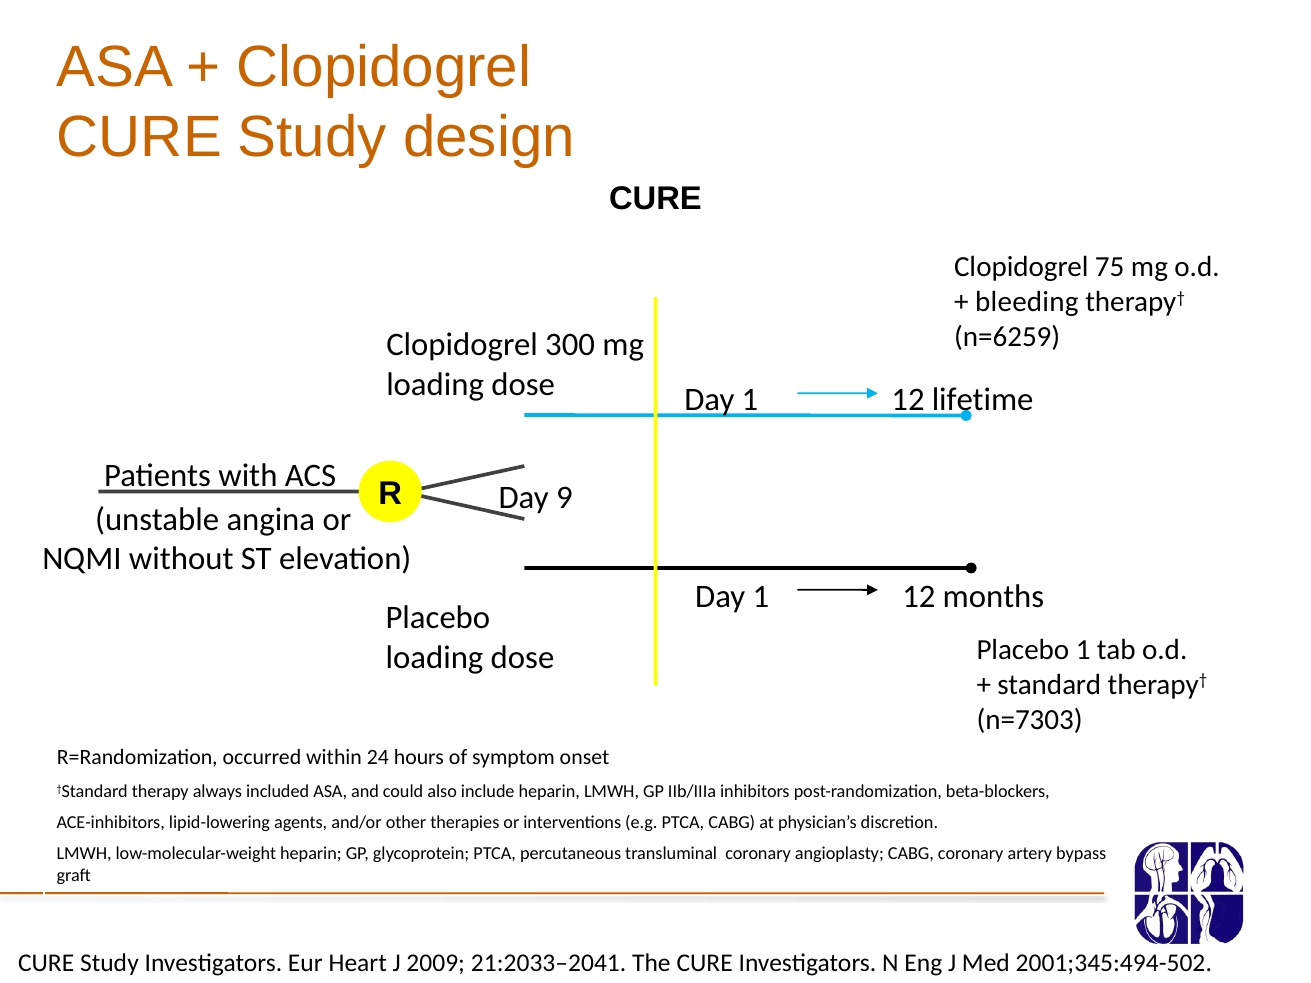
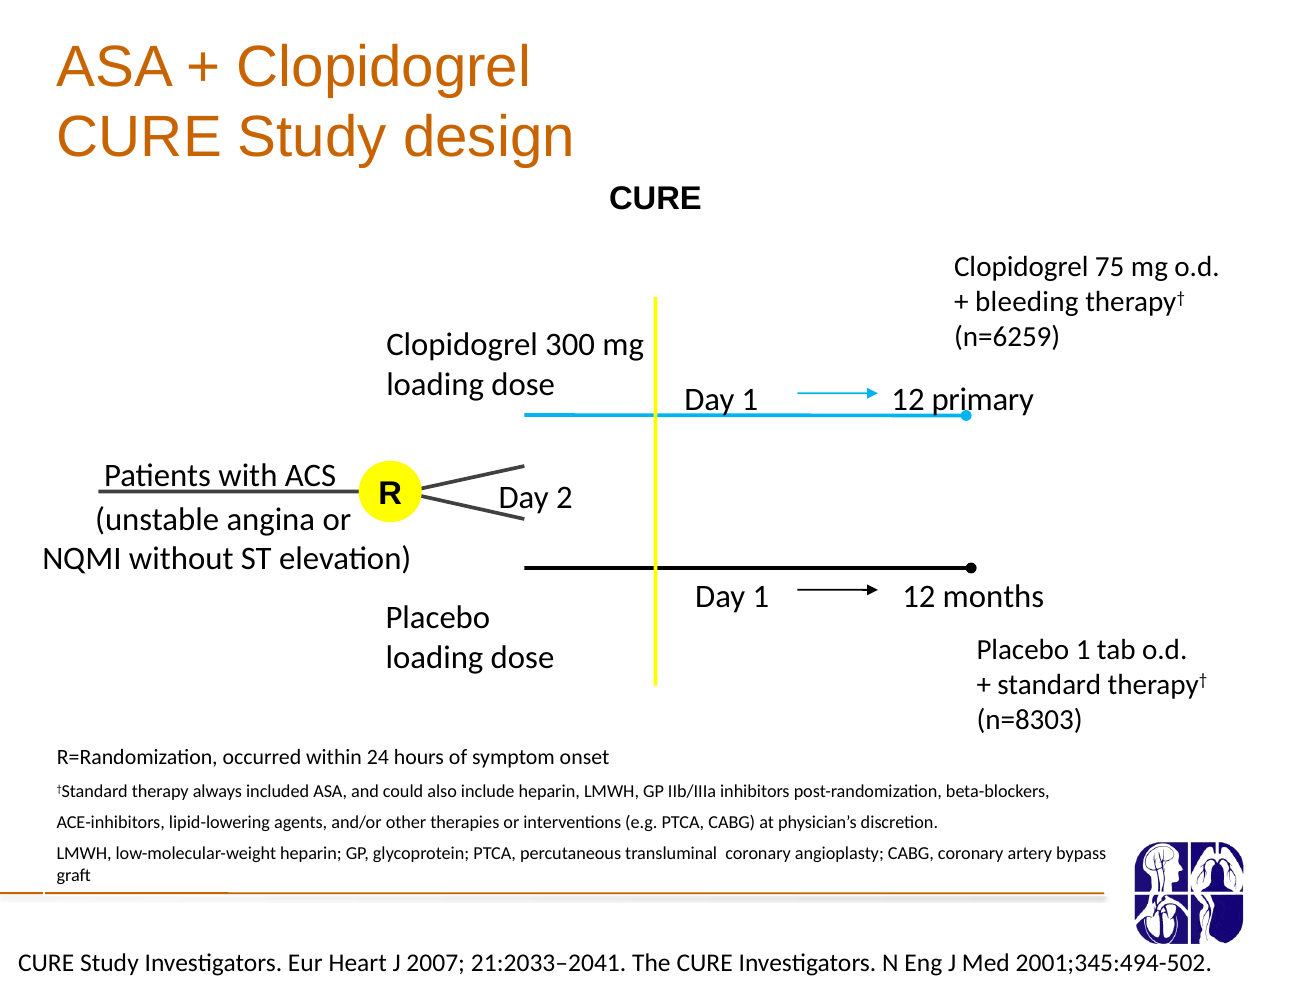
lifetime: lifetime -> primary
9: 9 -> 2
n=7303: n=7303 -> n=8303
2009: 2009 -> 2007
